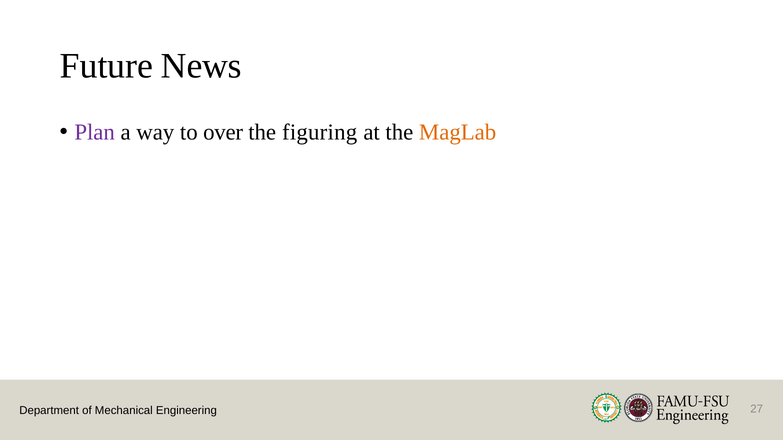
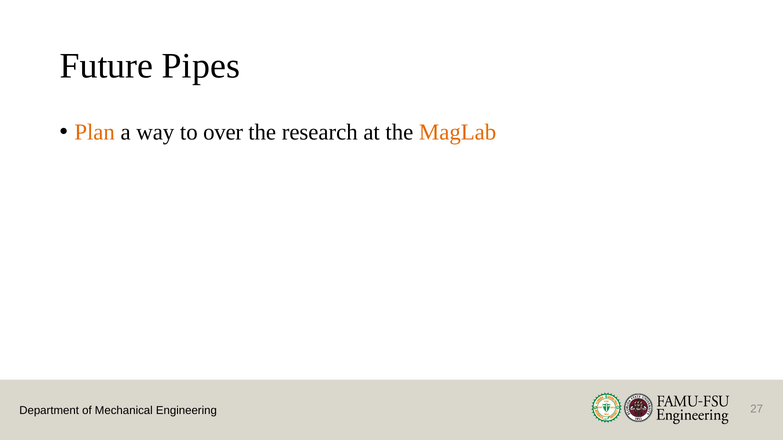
News: News -> Pipes
Plan colour: purple -> orange
figuring: figuring -> research
